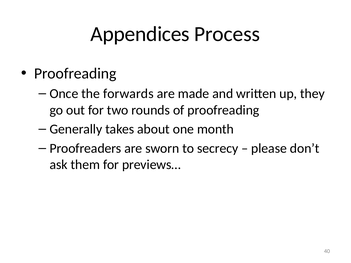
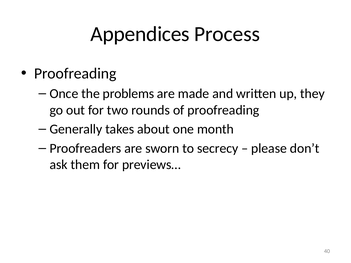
forwards: forwards -> problems
